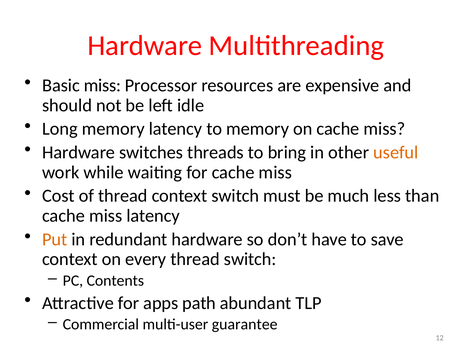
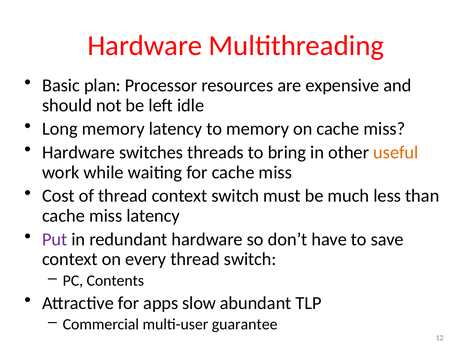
Basic miss: miss -> plan
Put colour: orange -> purple
path: path -> slow
